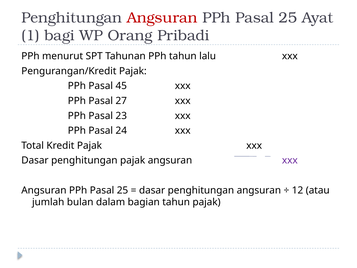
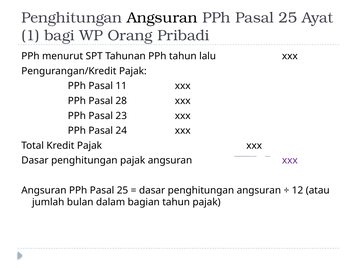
Angsuran at (162, 18) colour: red -> black
45: 45 -> 11
27: 27 -> 28
